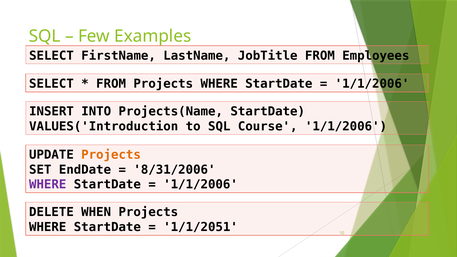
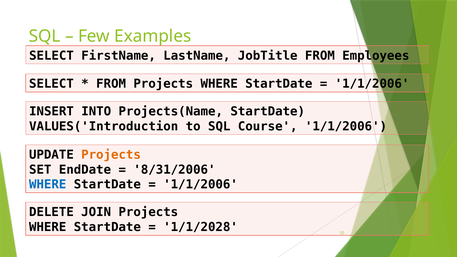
WHERE at (48, 185) colour: purple -> blue
WHEN: WHEN -> JOIN
1/1/2051: 1/1/2051 -> 1/1/2028
